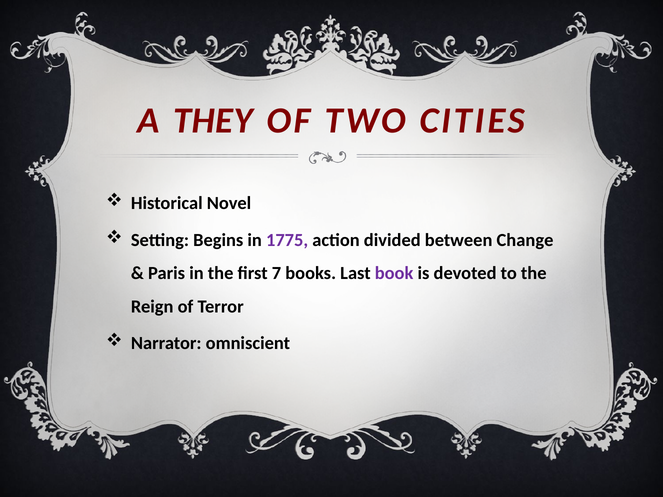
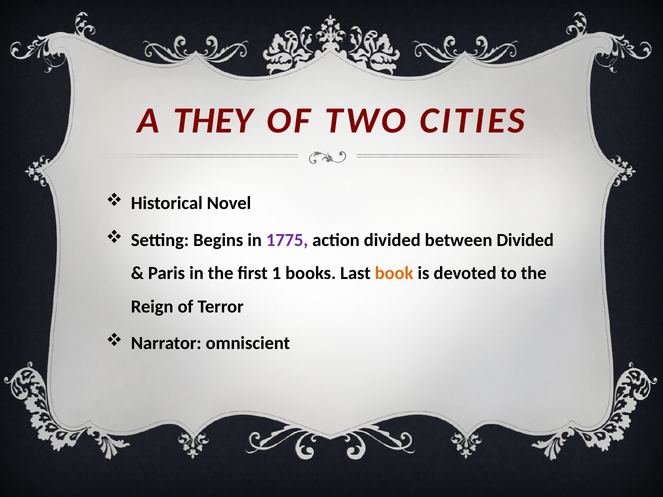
between Change: Change -> Divided
7: 7 -> 1
book colour: purple -> orange
